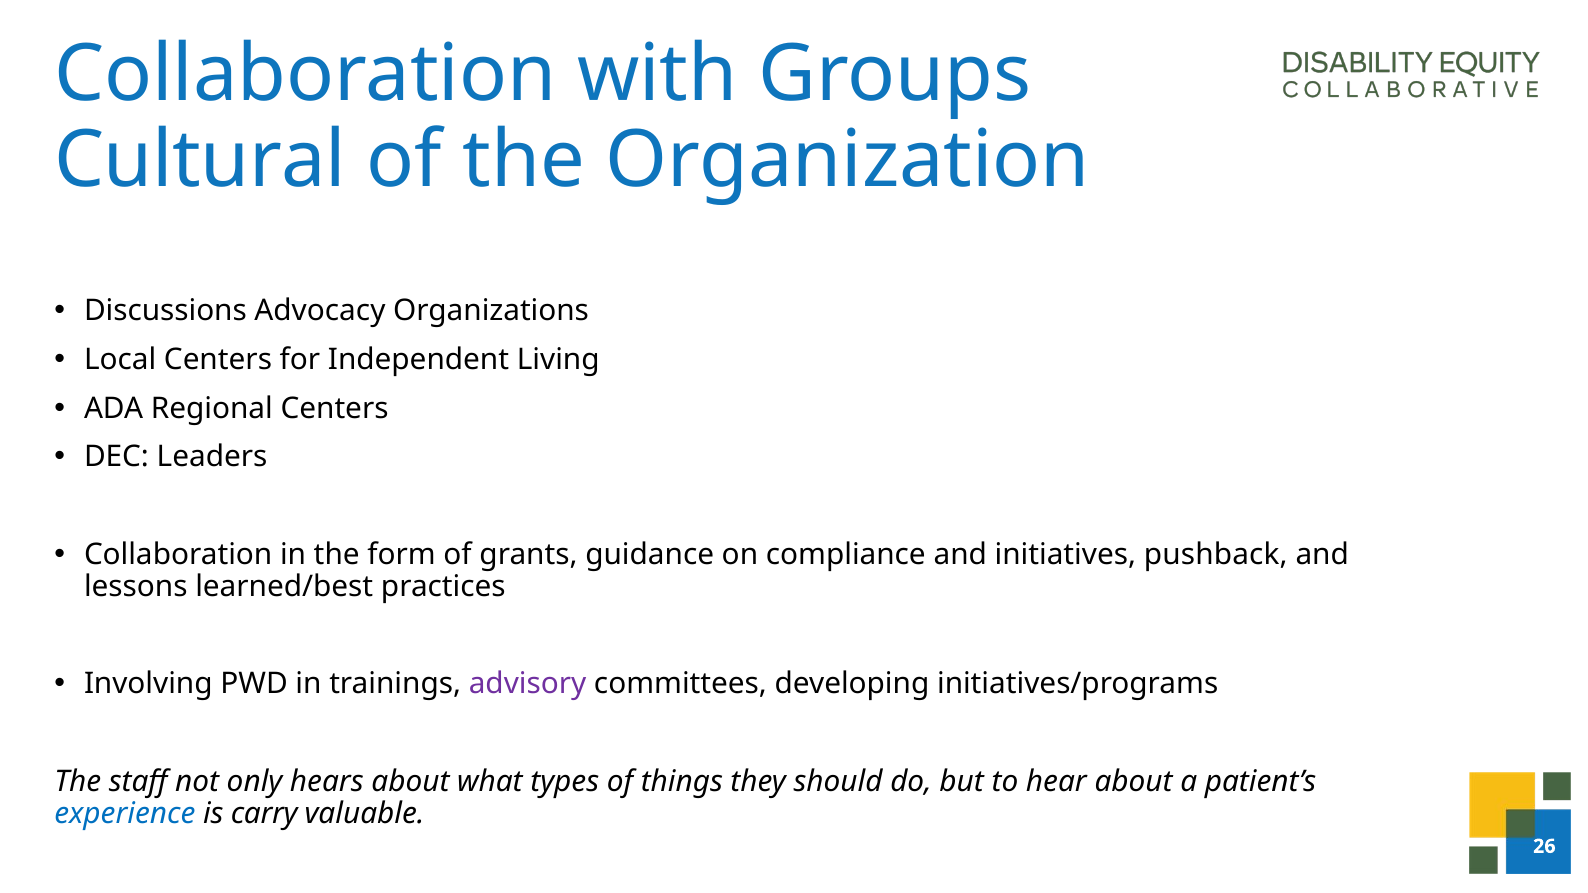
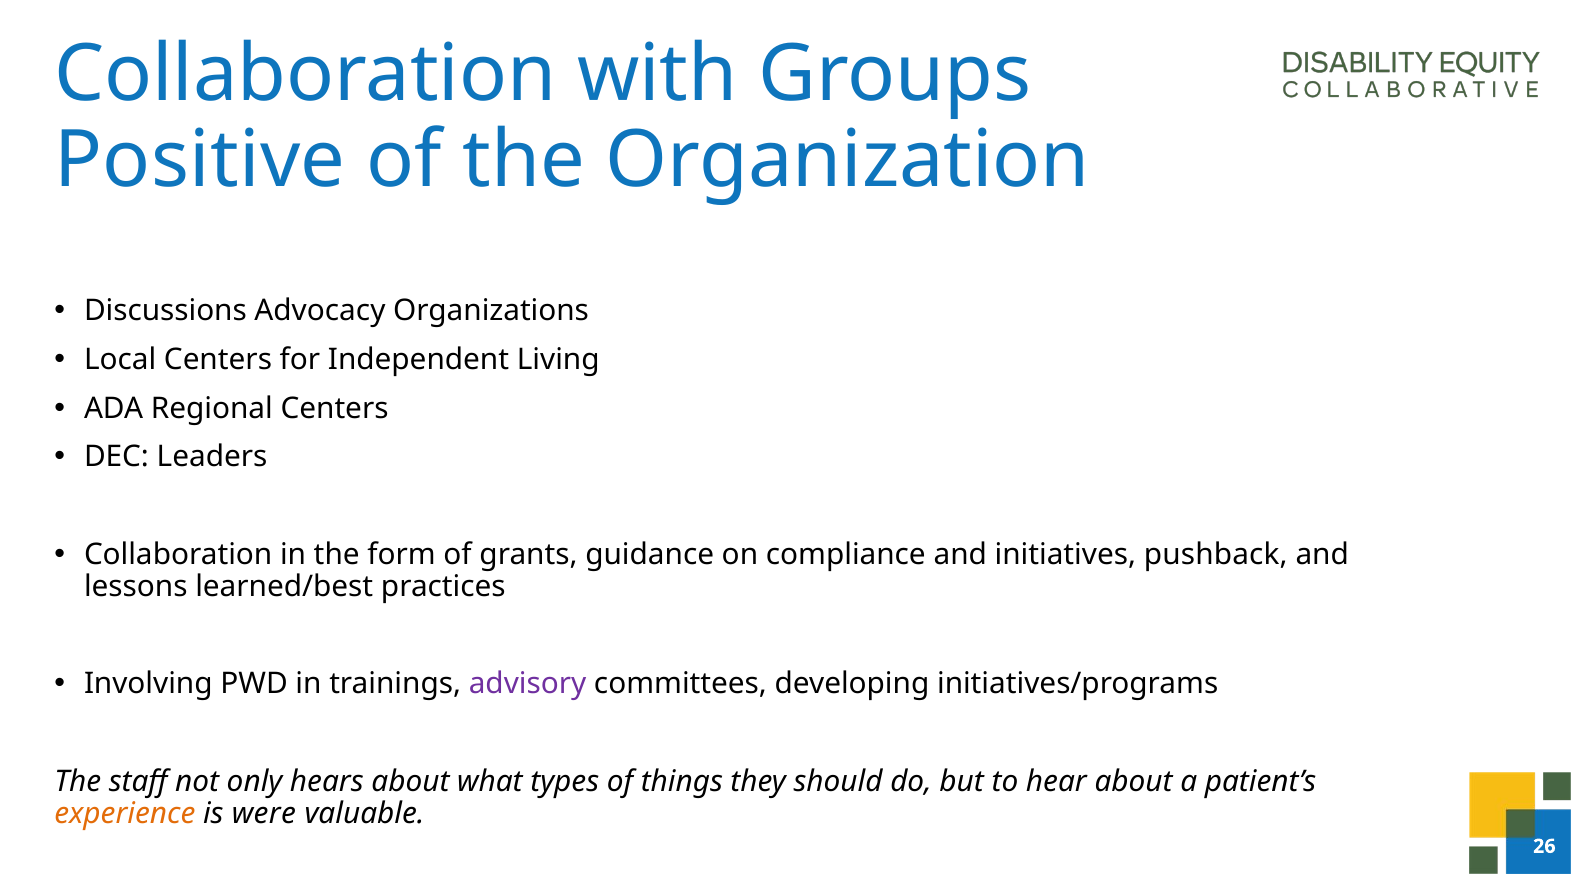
Cultural: Cultural -> Positive
experience colour: blue -> orange
carry: carry -> were
